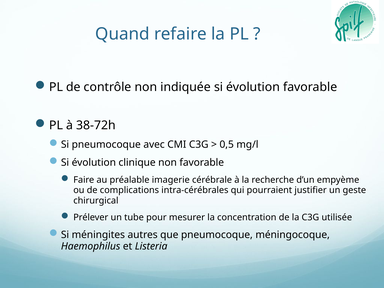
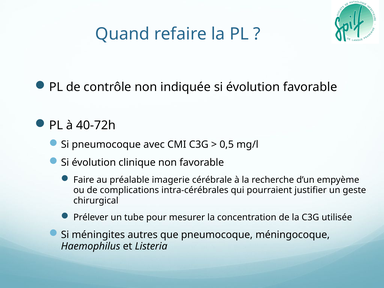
38-72h: 38-72h -> 40-72h
